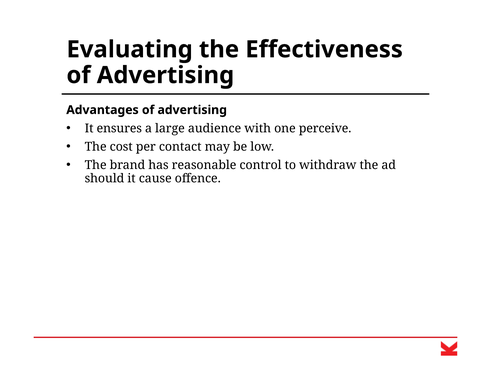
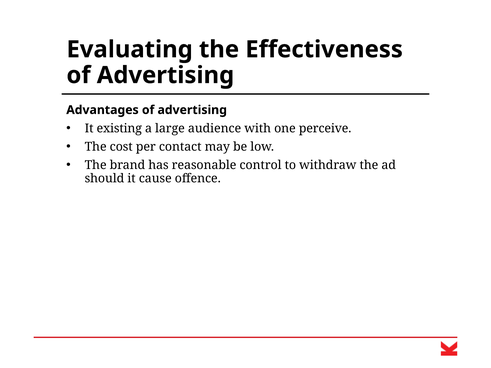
ensures: ensures -> existing
